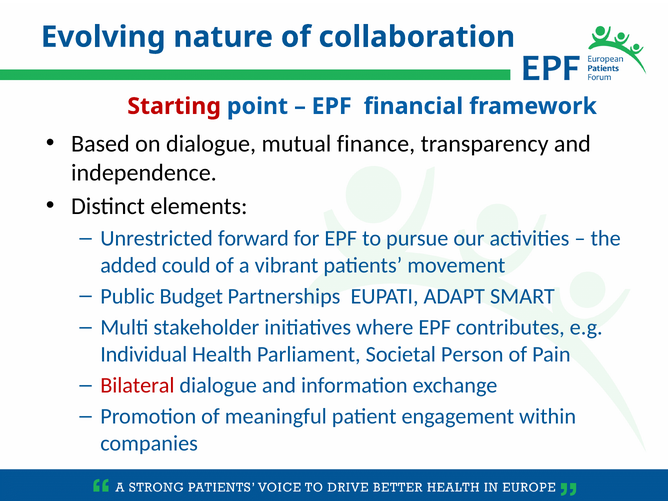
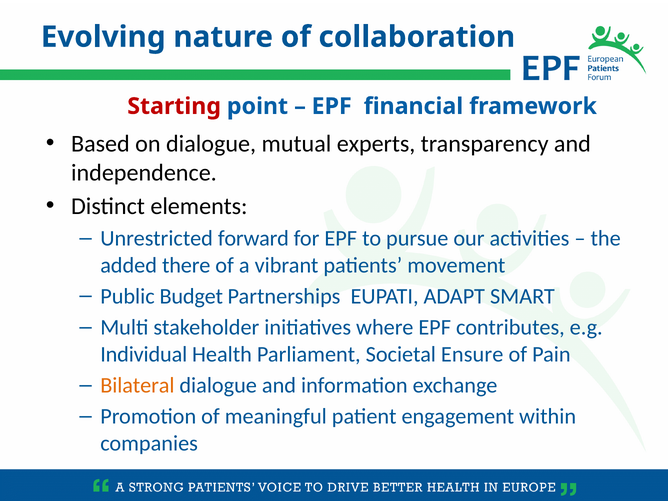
finance: finance -> experts
could: could -> there
Person: Person -> Ensure
Bilateral colour: red -> orange
